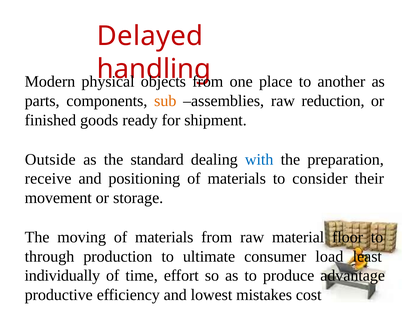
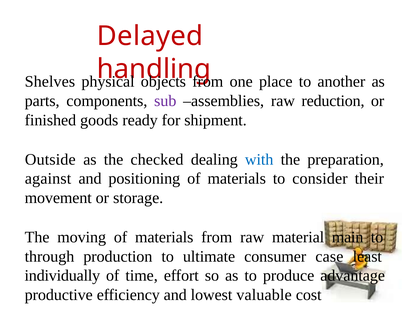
Modern: Modern -> Shelves
sub colour: orange -> purple
standard: standard -> checked
receive: receive -> against
floor: floor -> main
load: load -> case
mistakes: mistakes -> valuable
